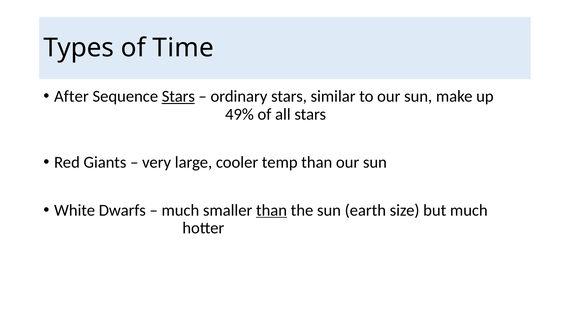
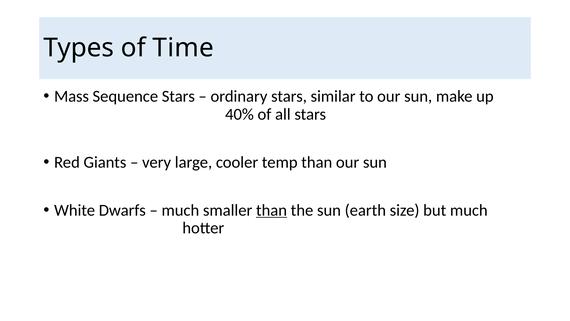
After: After -> Mass
Stars at (178, 96) underline: present -> none
49%: 49% -> 40%
